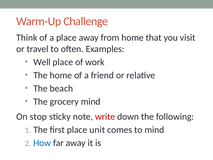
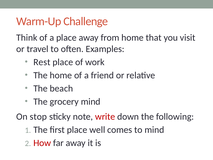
Well: Well -> Rest
unit: unit -> well
How colour: blue -> red
